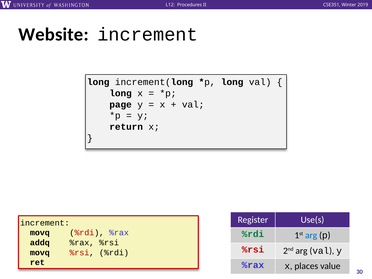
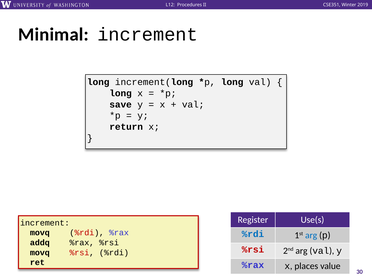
Website: Website -> Minimal
page: page -> save
%rdi at (253, 234) colour: green -> blue
